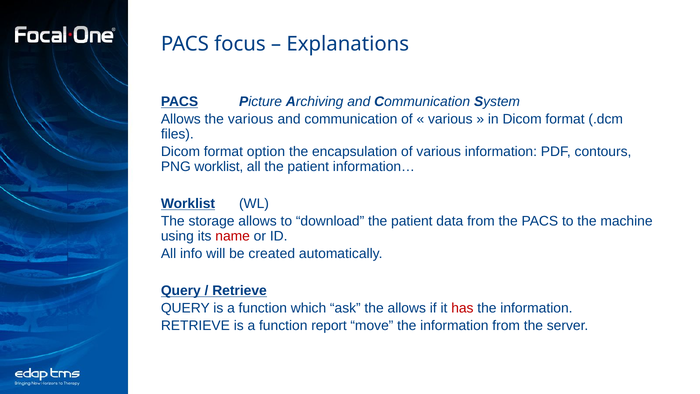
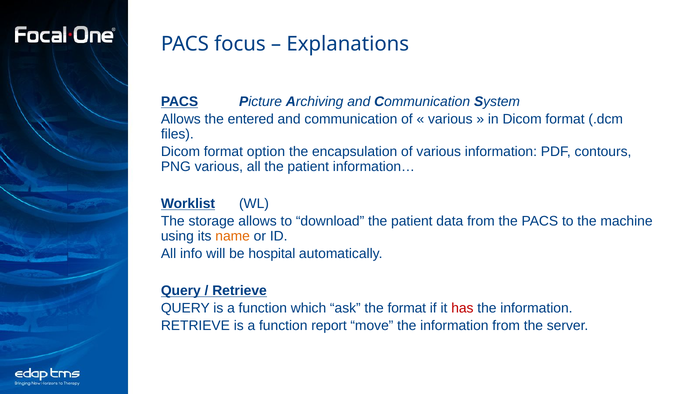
the various: various -> entered
PNG worklist: worklist -> various
name colour: red -> orange
created: created -> hospital
the allows: allows -> format
